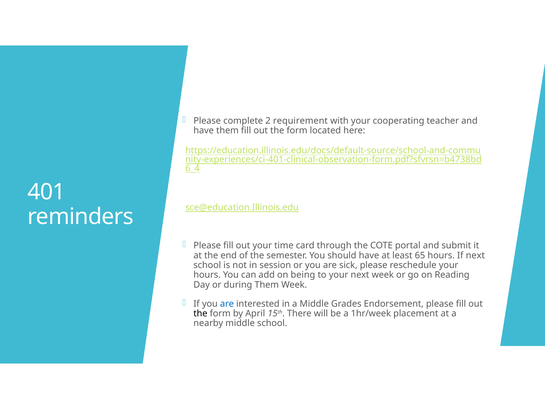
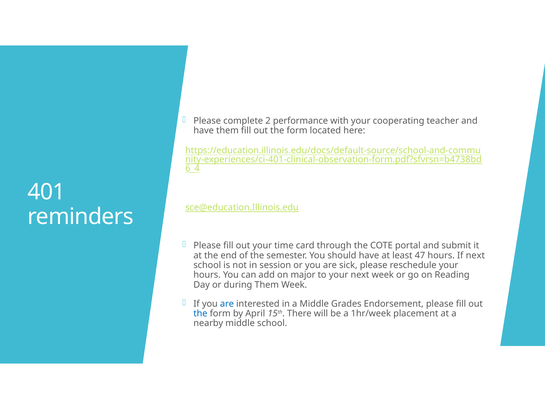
requirement: requirement -> performance
65: 65 -> 47
being: being -> major
the at (200, 313) colour: black -> blue
